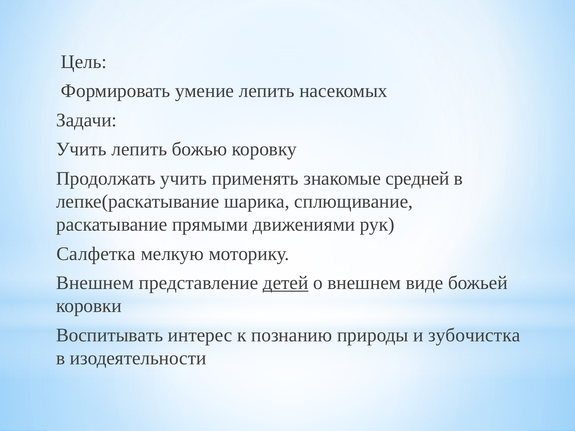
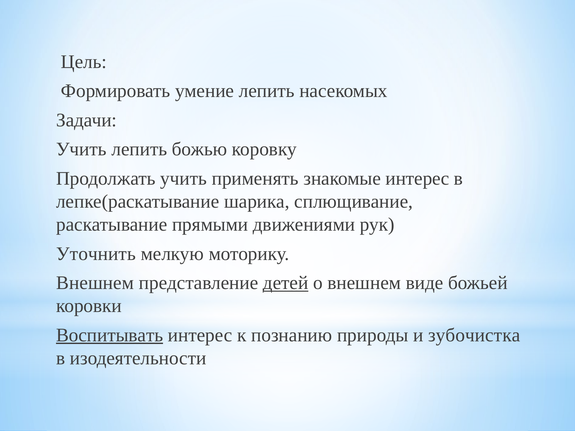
знакомые средней: средней -> интерес
Салфетка: Салфетка -> Уточнить
Воспитывать underline: none -> present
